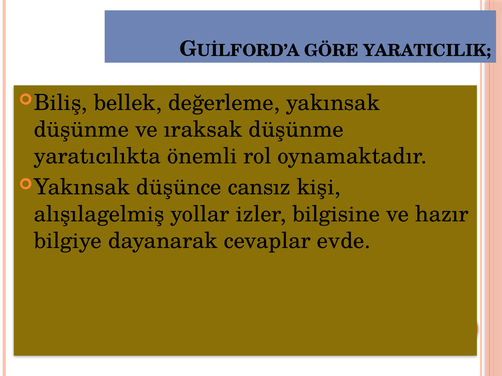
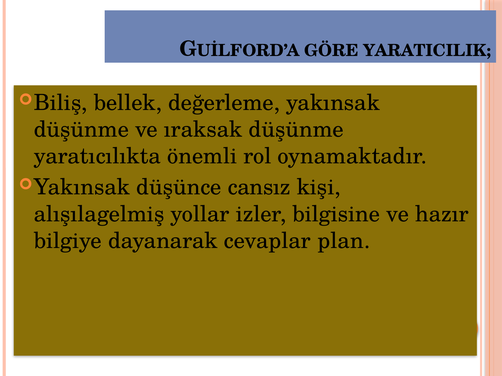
evde: evde -> plan
